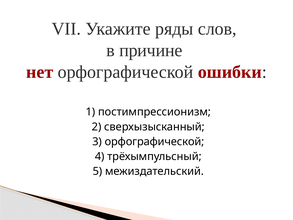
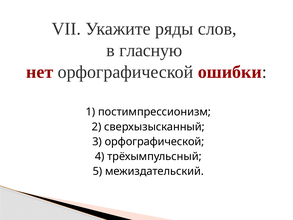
причине: причине -> гласную
